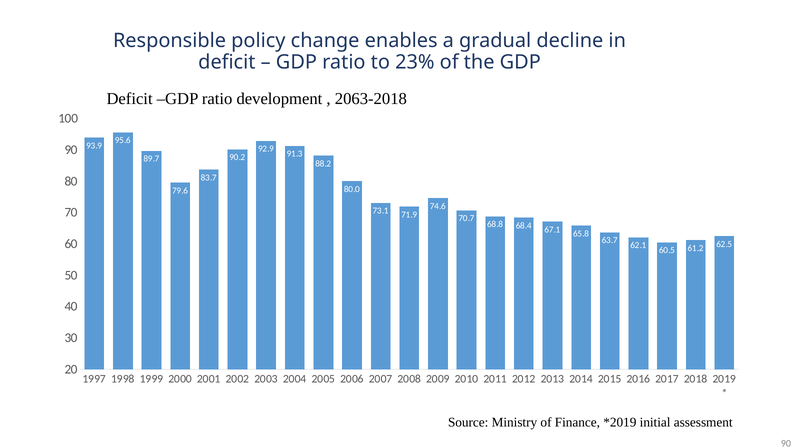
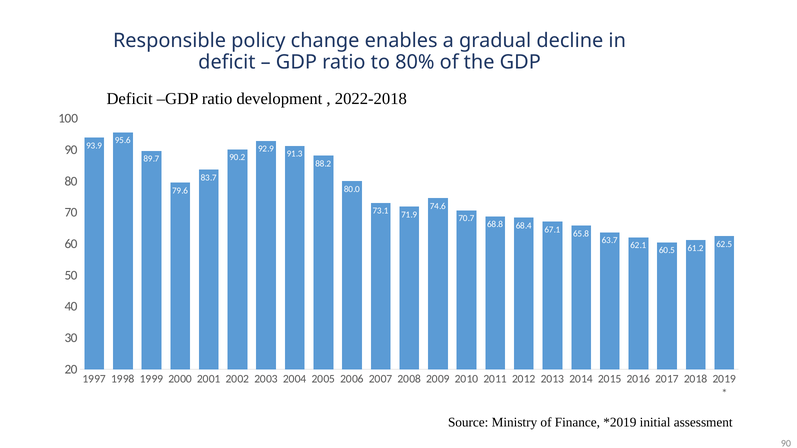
23%: 23% -> 80%
2063-2018: 2063-2018 -> 2022-2018
